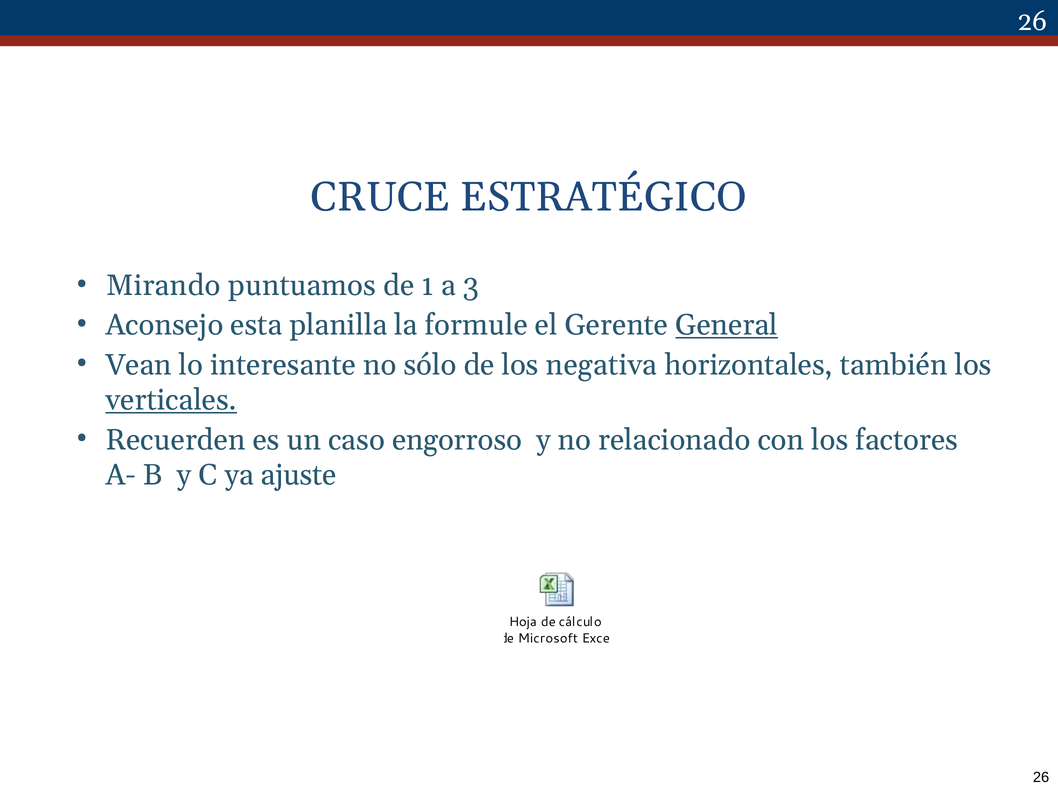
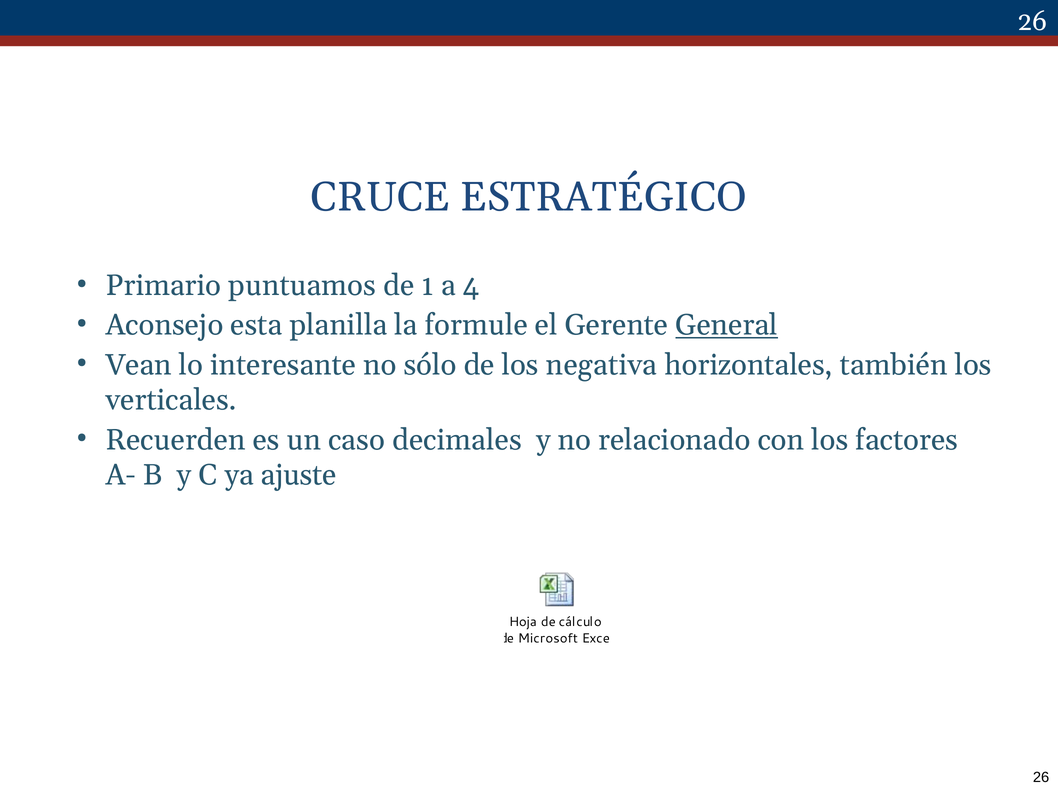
Mirando: Mirando -> Primario
3: 3 -> 4
verticales underline: present -> none
engorroso: engorroso -> decimales
